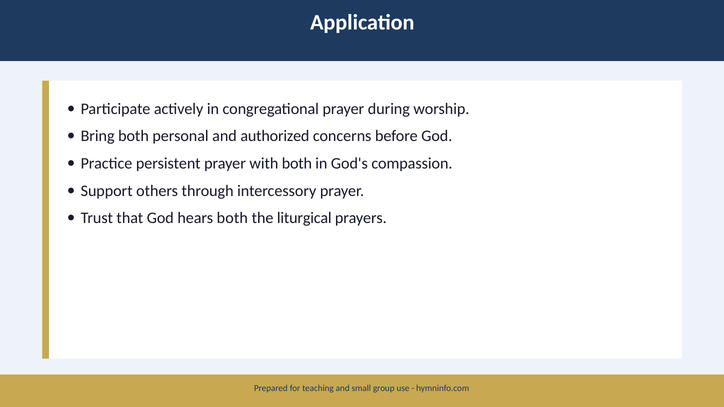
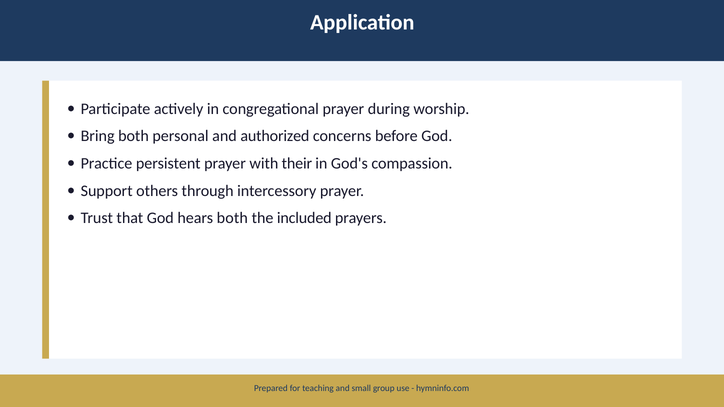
with both: both -> their
liturgical: liturgical -> included
